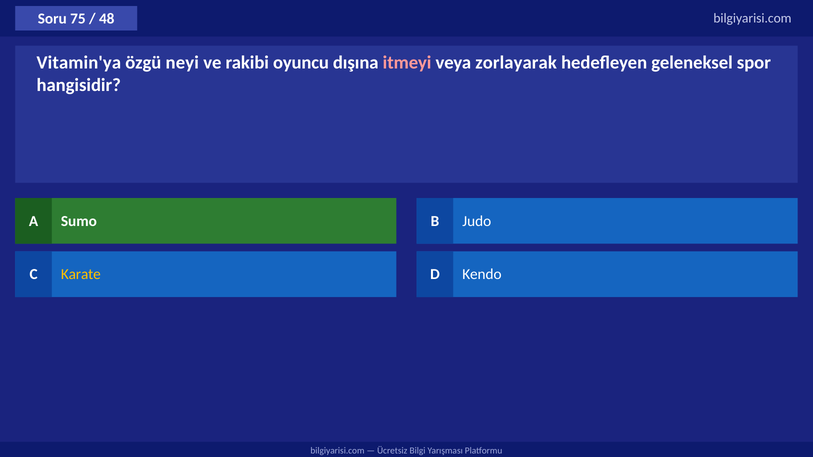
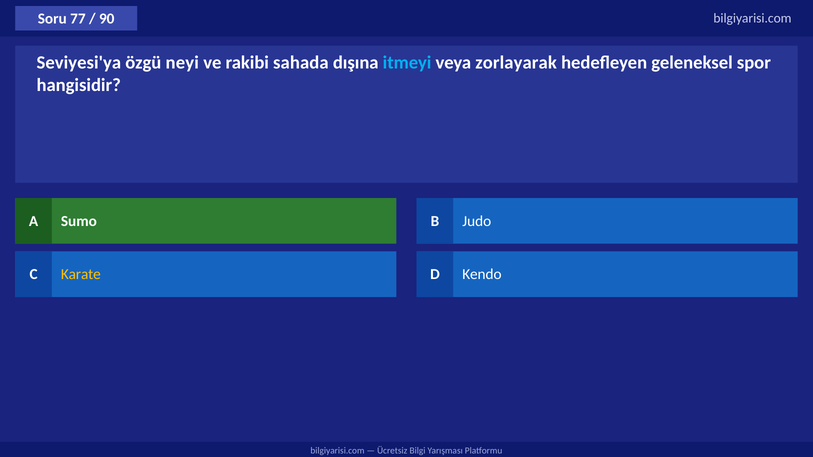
75: 75 -> 77
48: 48 -> 90
Vitamin'ya: Vitamin'ya -> Seviyesi'ya
oyuncu: oyuncu -> sahada
itmeyi colour: pink -> light blue
